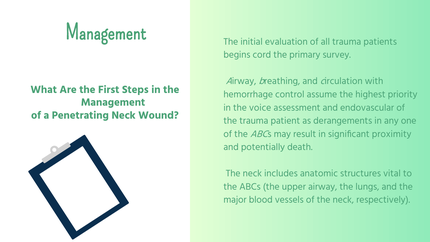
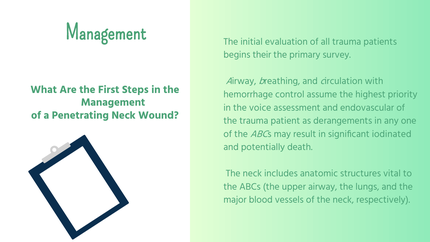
cord: cord -> their
proximity: proximity -> iodinated
